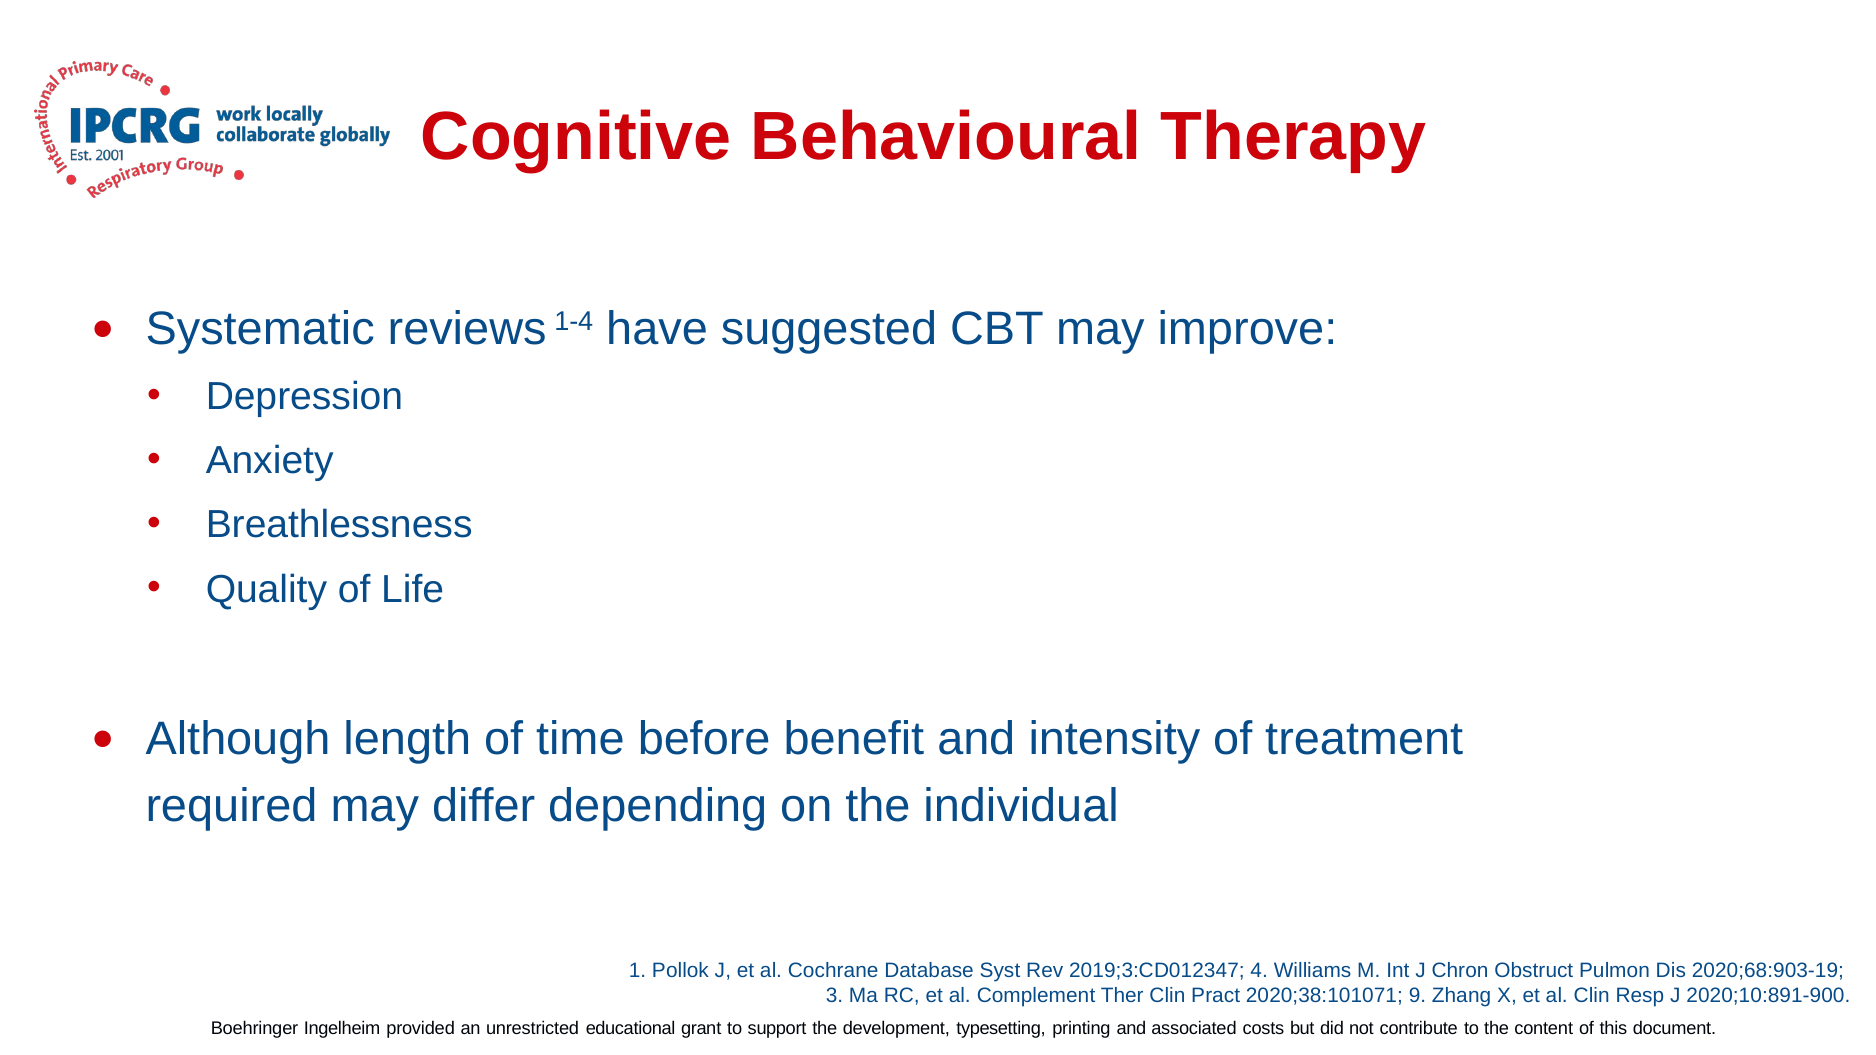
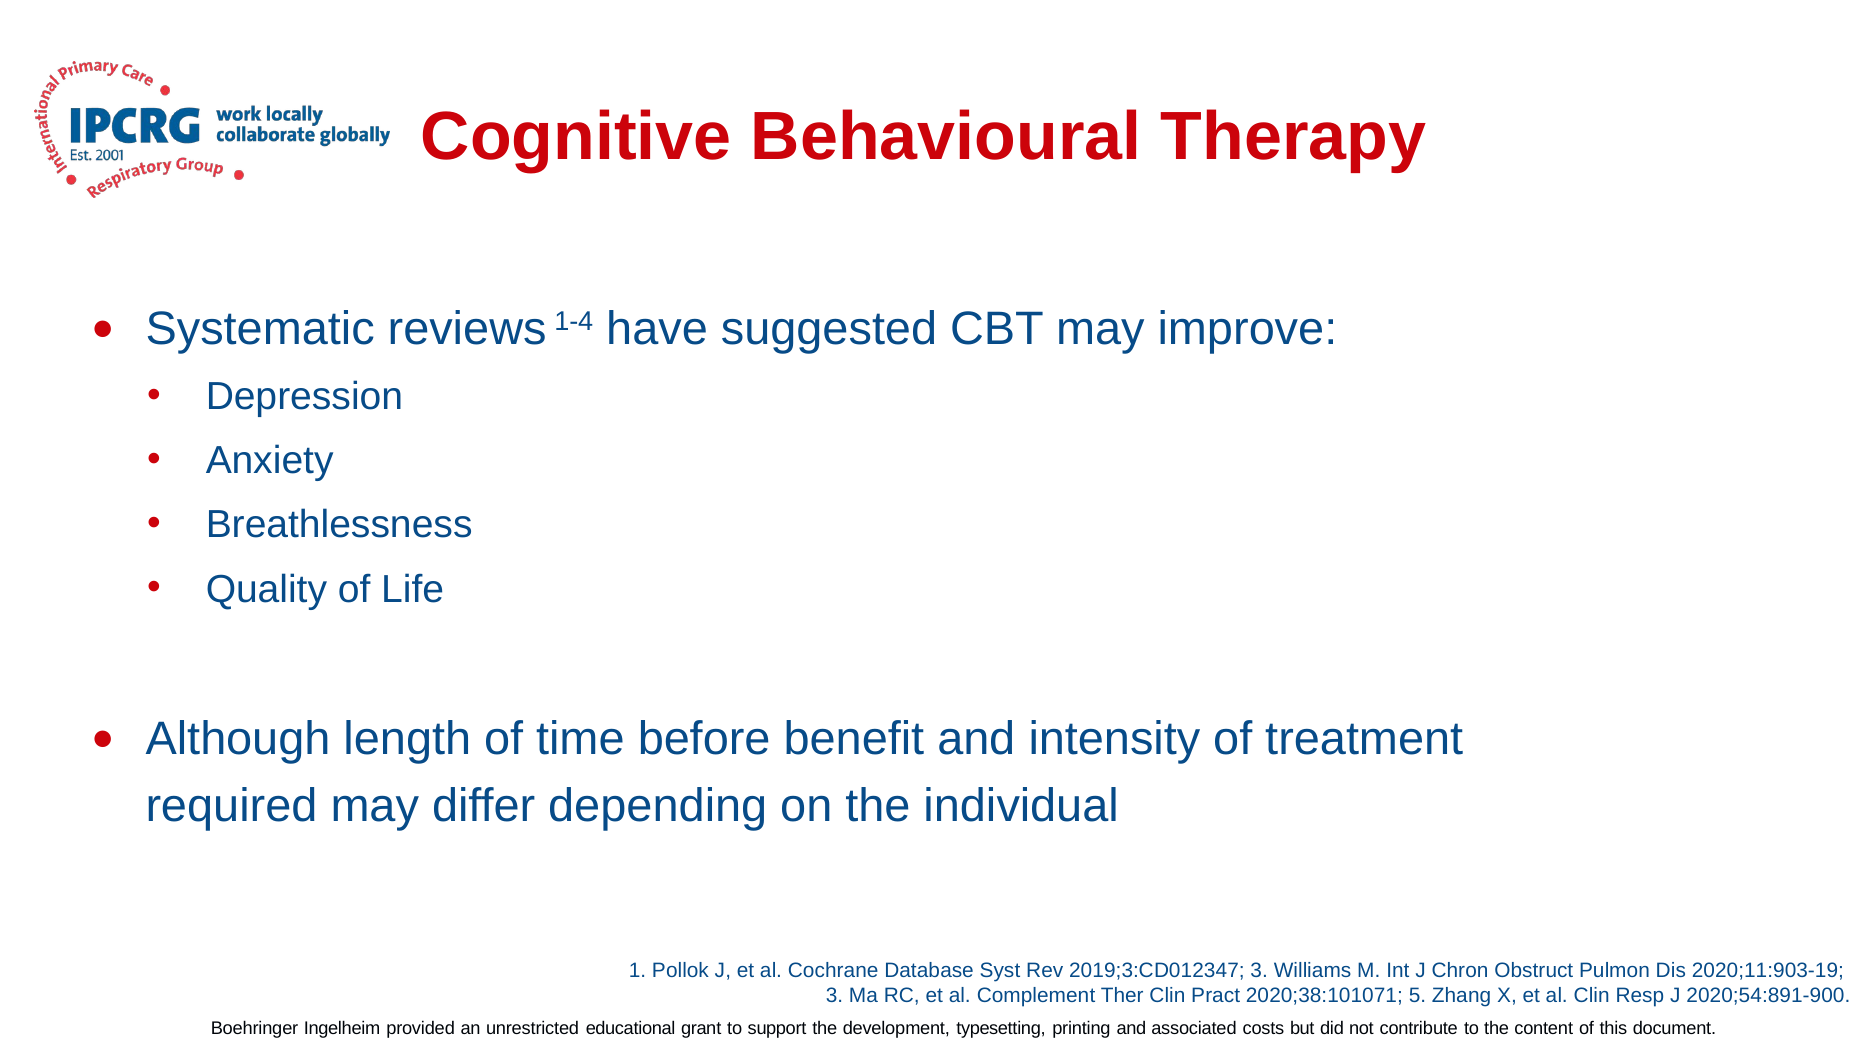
2019;3:CD012347 4: 4 -> 3
2020;68:903-19: 2020;68:903-19 -> 2020;11:903-19
9: 9 -> 5
2020;10:891-900: 2020;10:891-900 -> 2020;54:891-900
